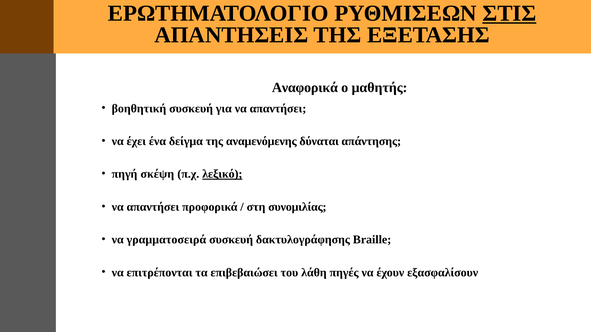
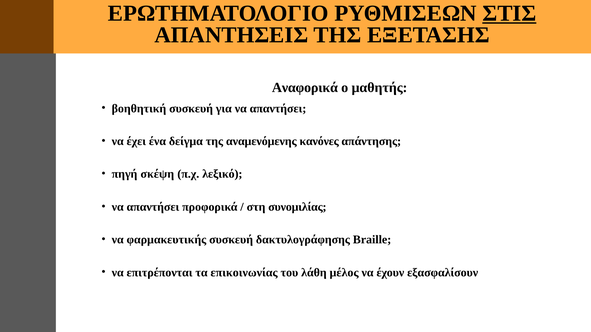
δύναται: δύναται -> κανόνες
λεξικό underline: present -> none
γραμματοσειρά: γραμματοσειρά -> φαρμακευτικής
επιβεβαιώσει: επιβεβαιώσει -> επικοινωνίας
πηγές: πηγές -> μέλος
